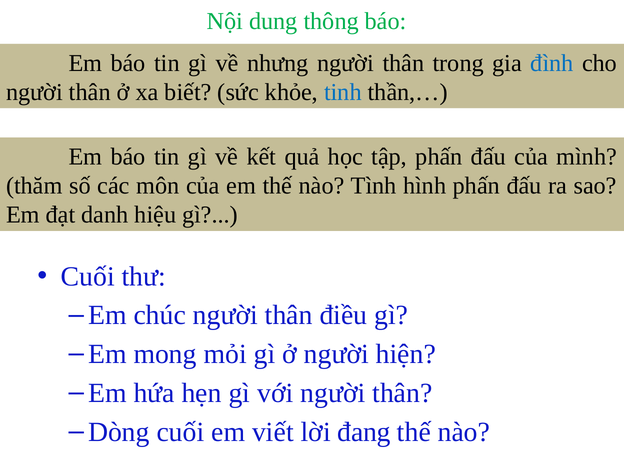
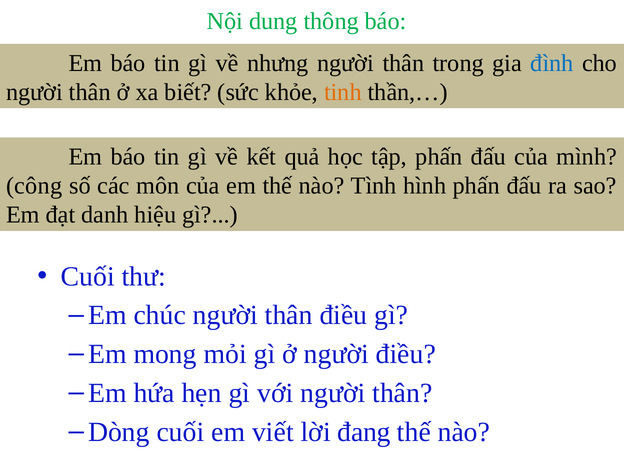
tinh colour: blue -> orange
thăm: thăm -> công
người hiện: hiện -> điều
